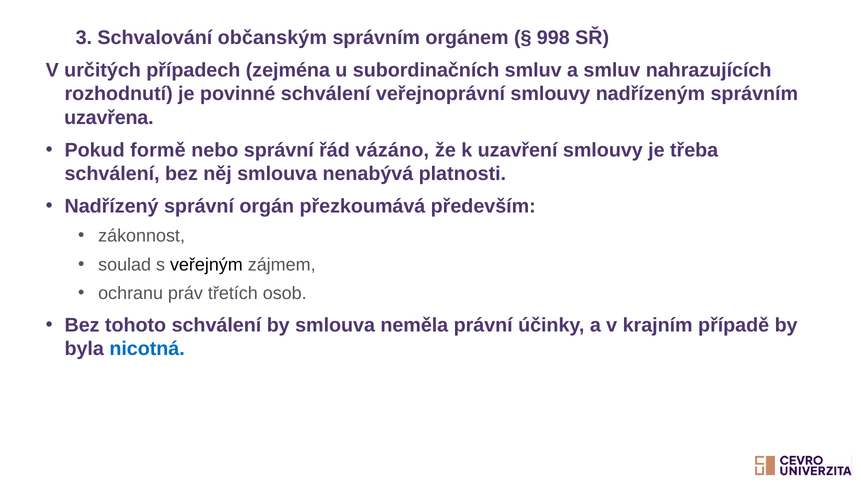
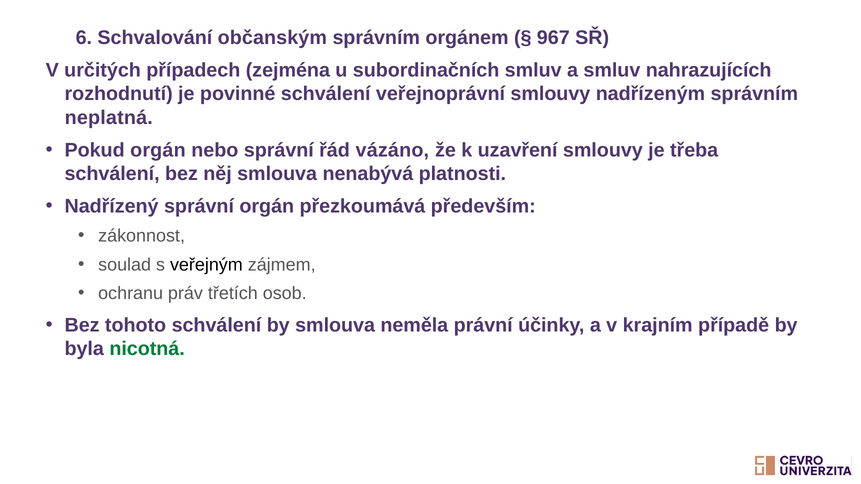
3: 3 -> 6
998: 998 -> 967
uzavřena: uzavřena -> neplatná
Pokud formě: formě -> orgán
nicotná colour: blue -> green
